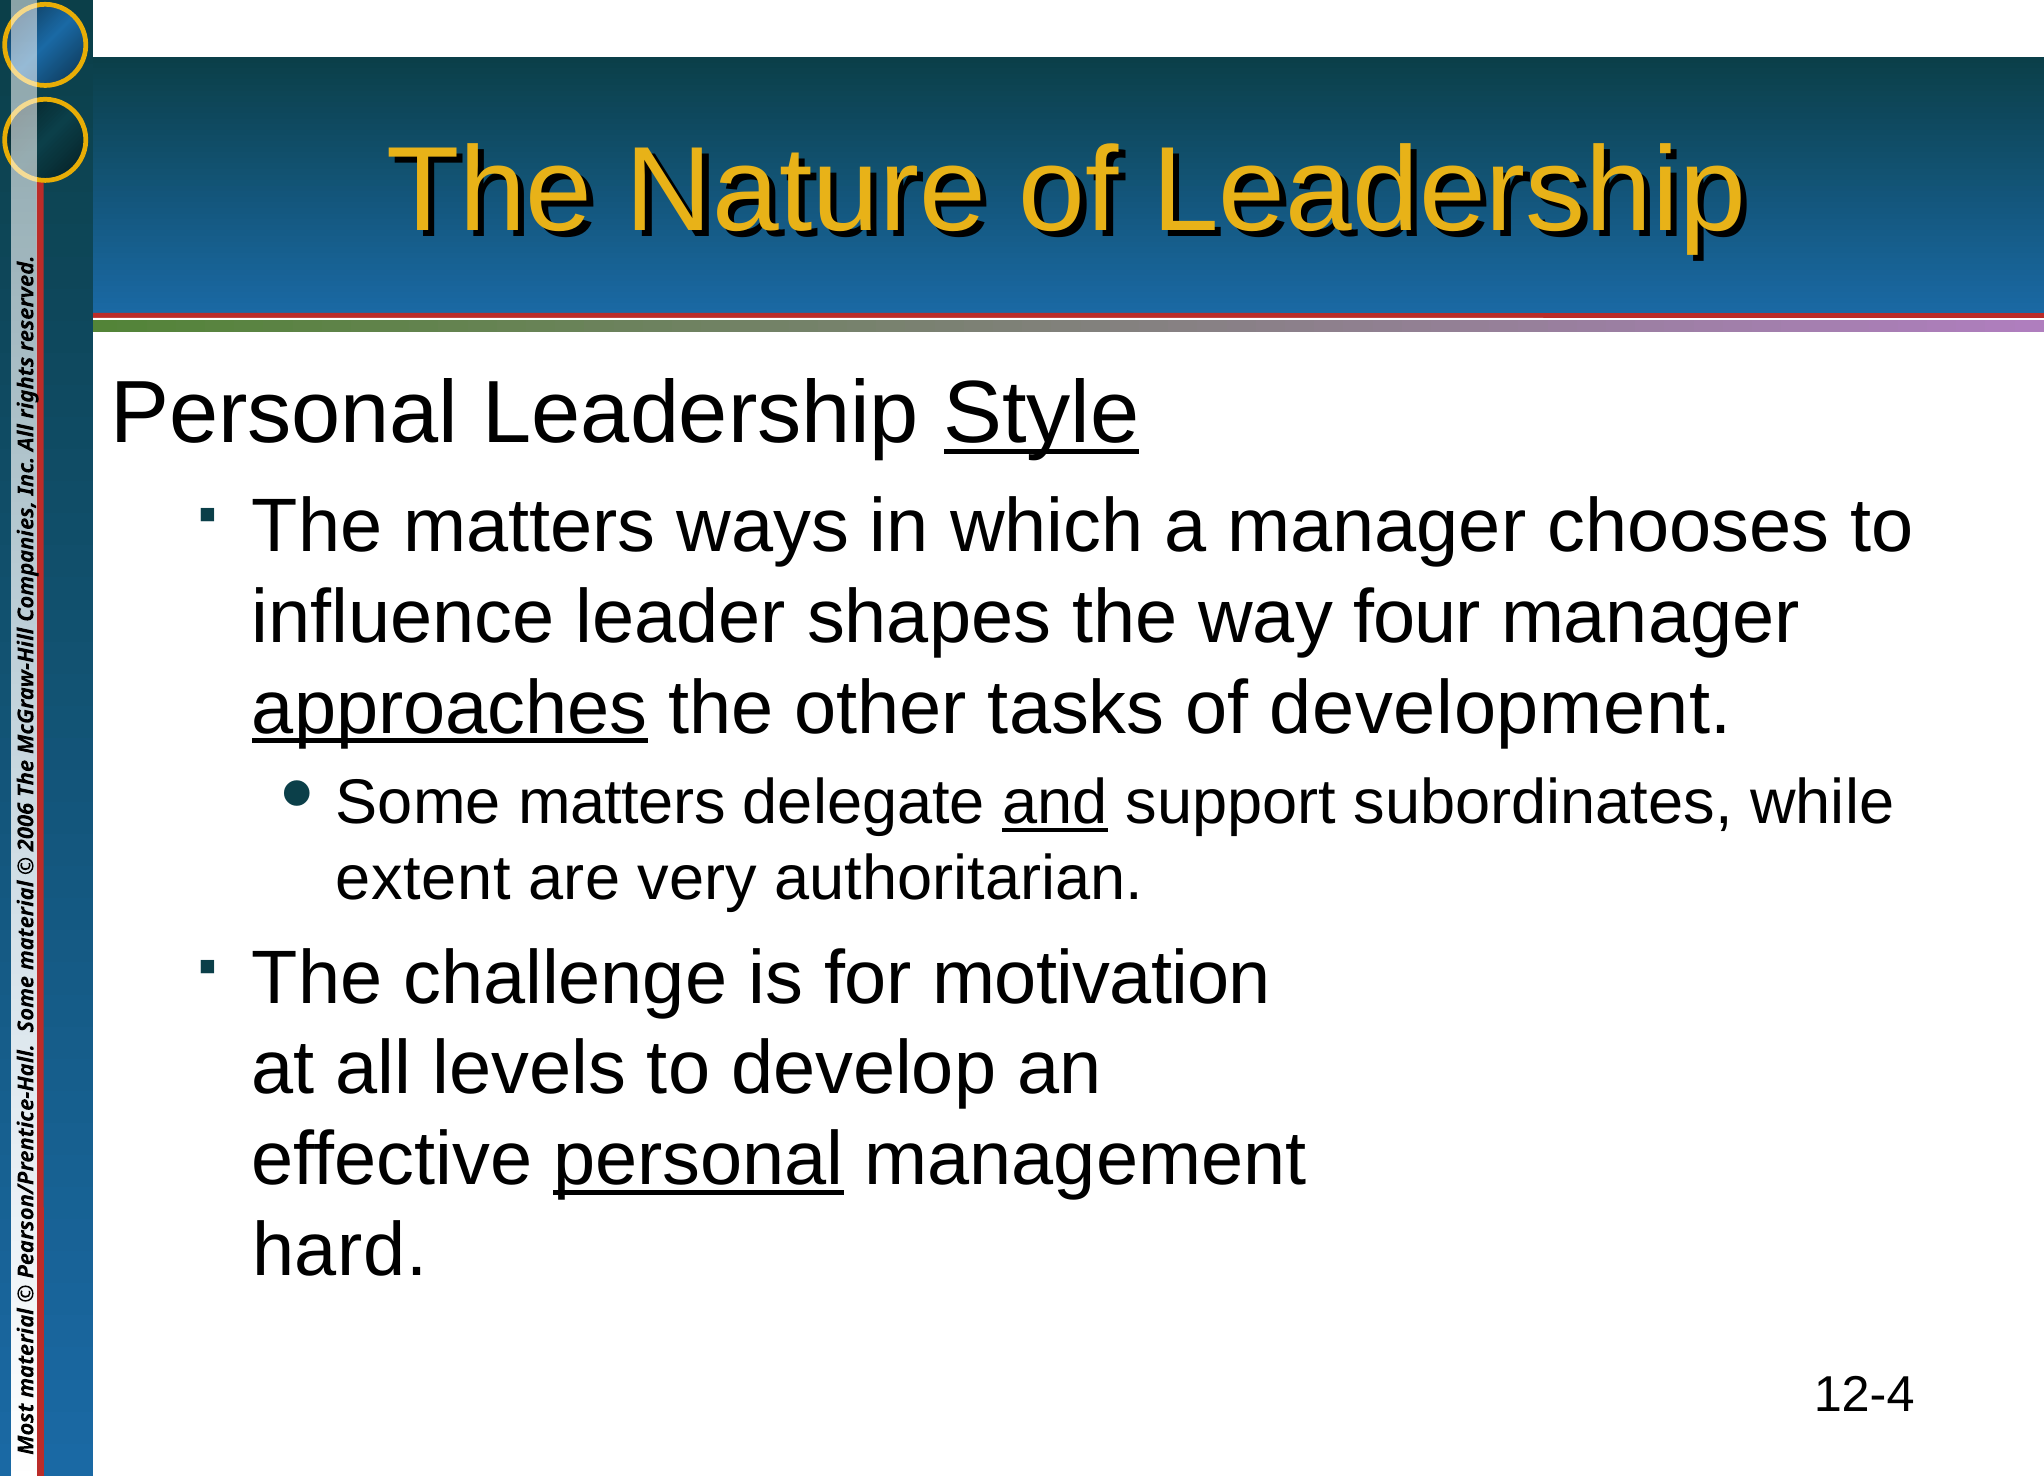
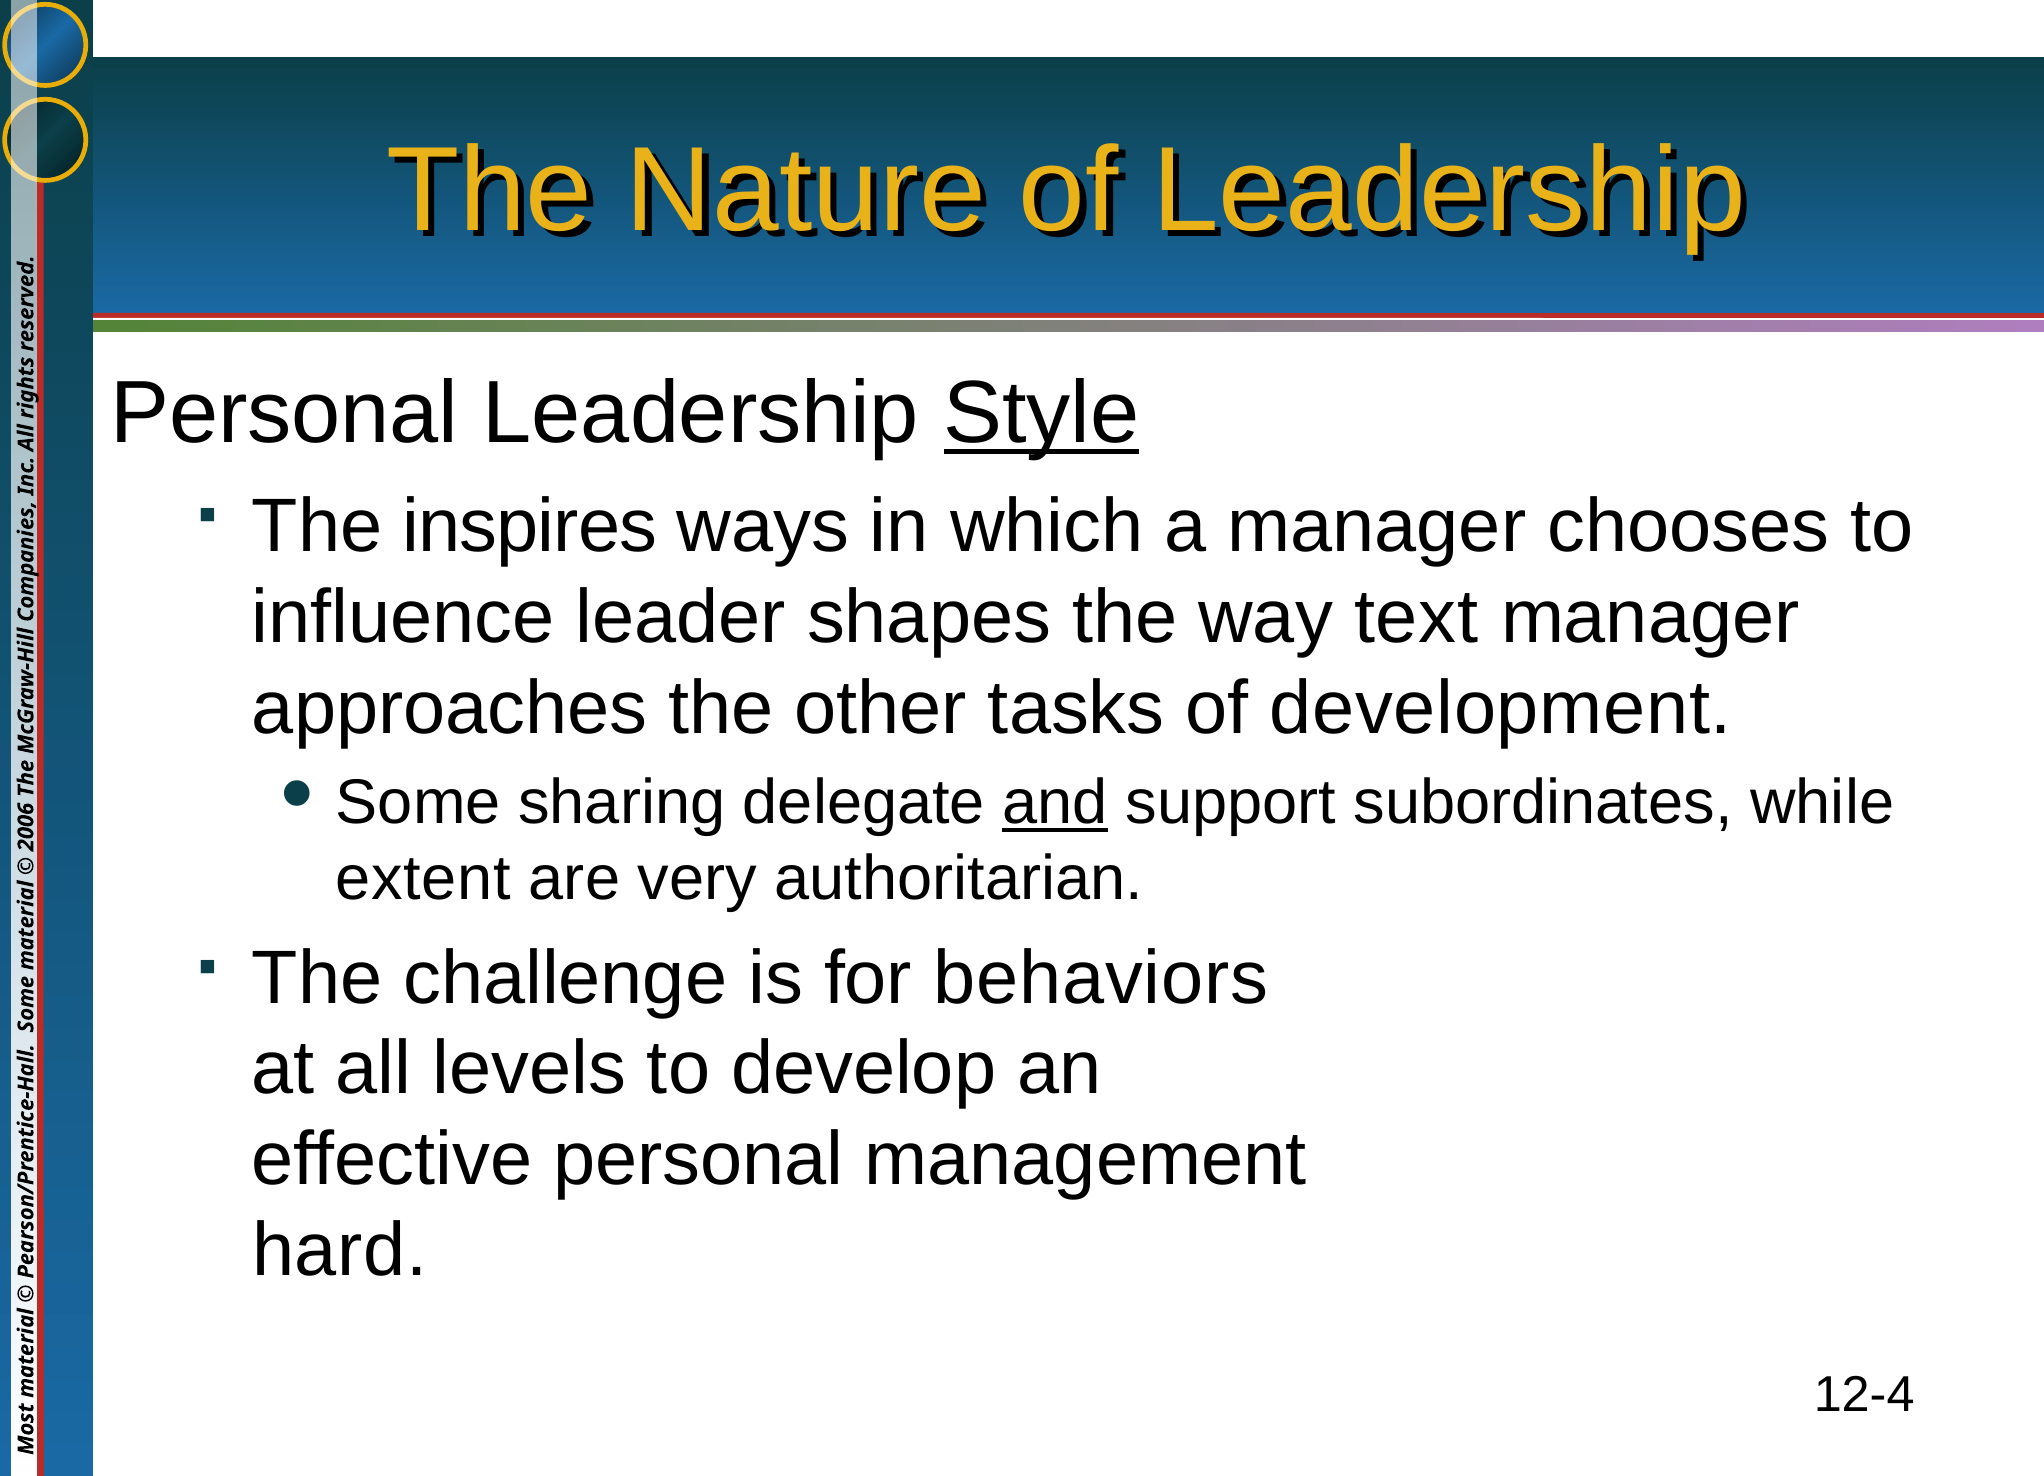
The matters: matters -> inspires
four: four -> text
approaches underline: present -> none
Some matters: matters -> sharing
motivation: motivation -> behaviors
personal at (698, 1160) underline: present -> none
